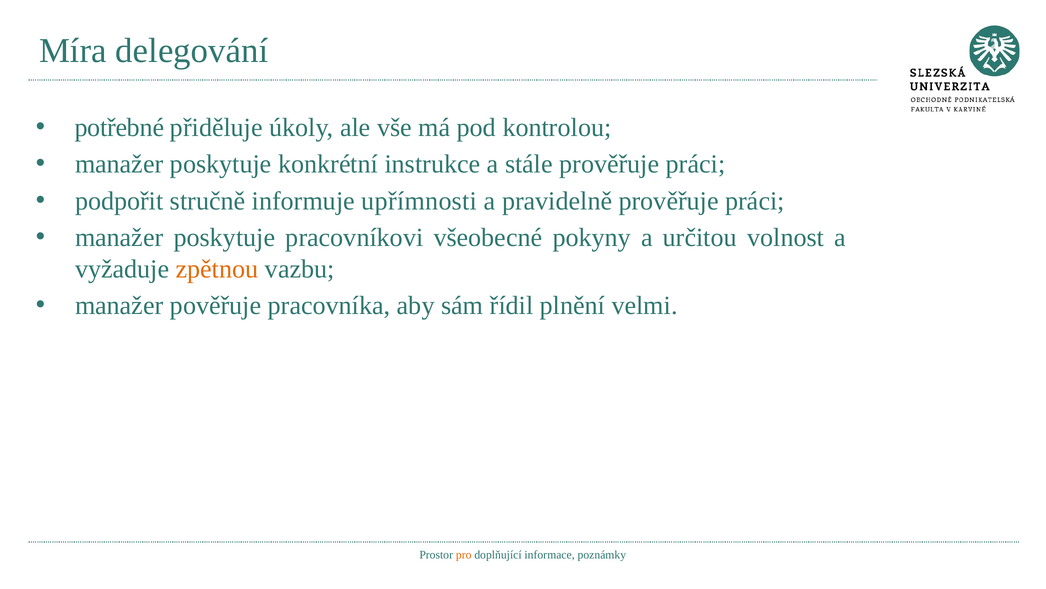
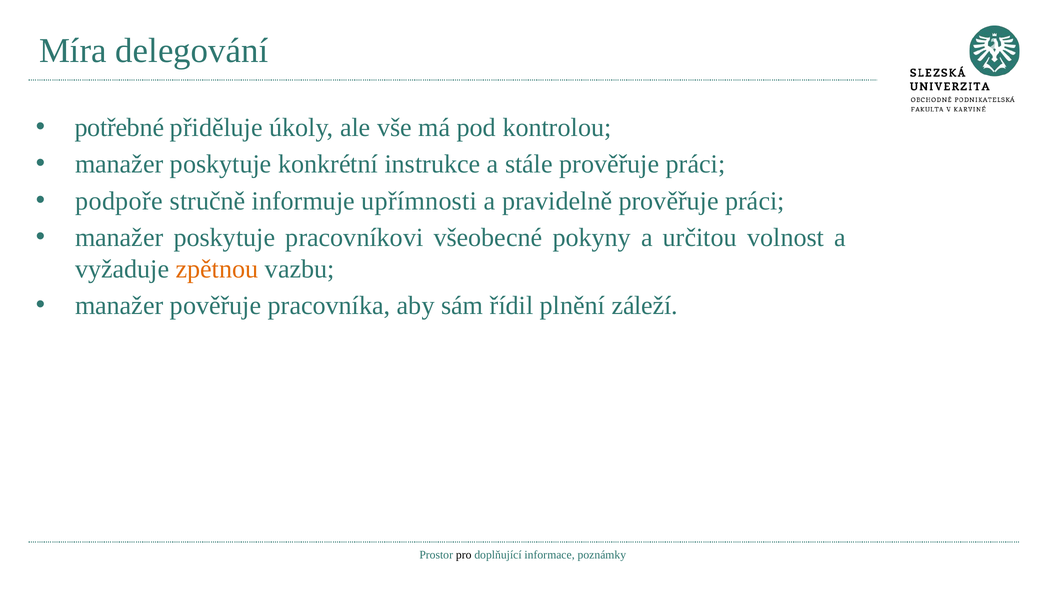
podpořit: podpořit -> podpoře
velmi: velmi -> záleží
pro colour: orange -> black
